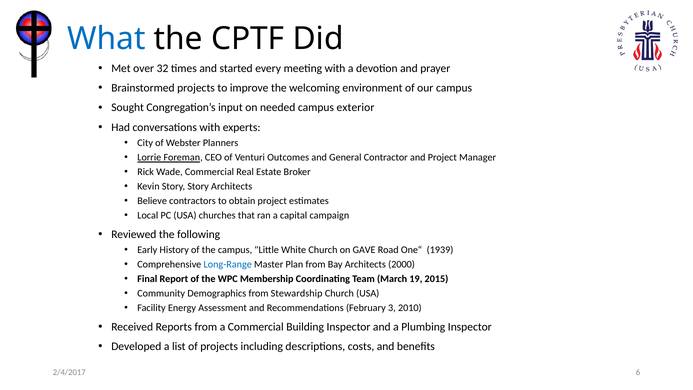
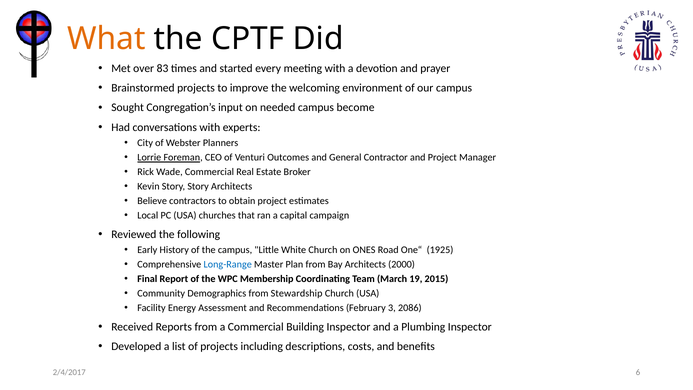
What colour: blue -> orange
32: 32 -> 83
exterior: exterior -> become
GAVE: GAVE -> ONES
1939: 1939 -> 1925
2010: 2010 -> 2086
